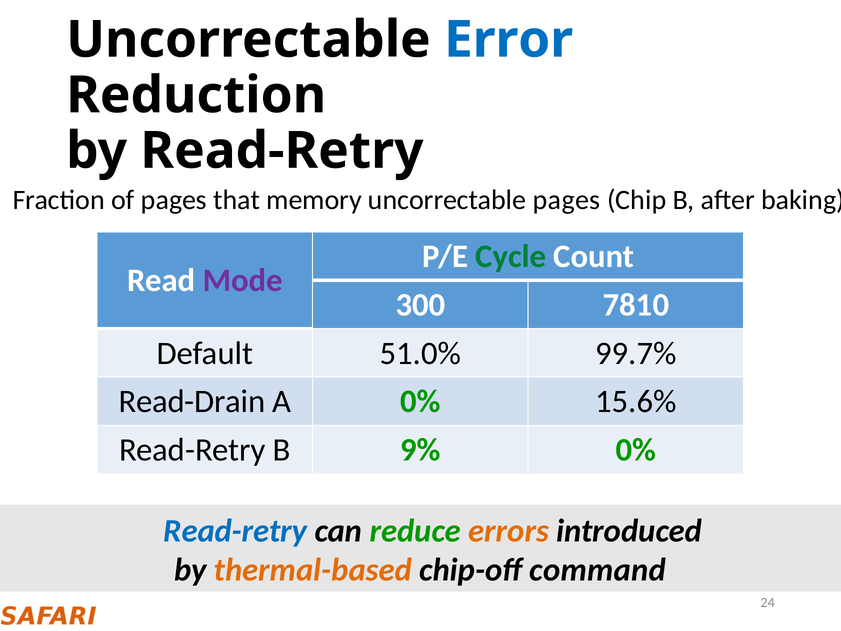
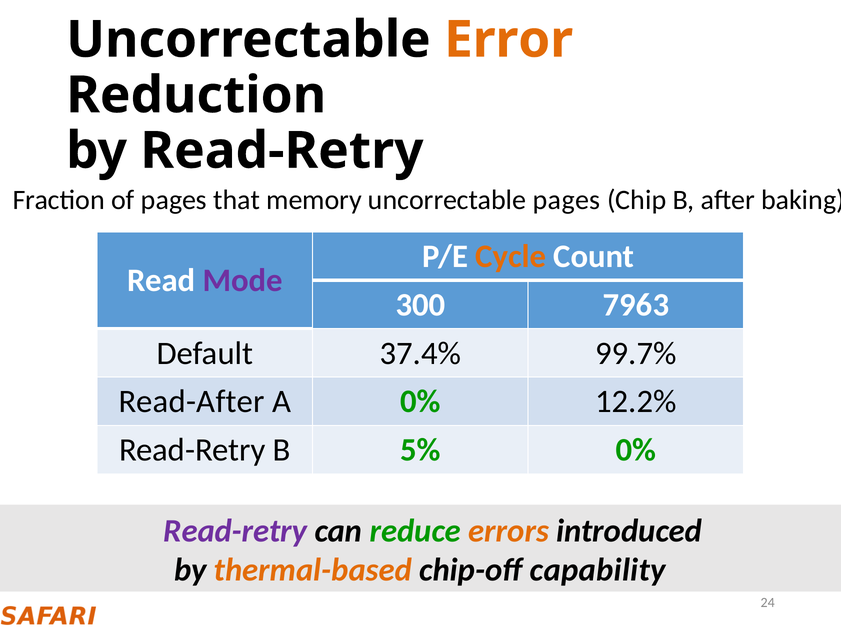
Error colour: blue -> orange
Cycle colour: green -> orange
7810: 7810 -> 7963
51.0%: 51.0% -> 37.4%
Read-Drain: Read-Drain -> Read-After
15.6%: 15.6% -> 12.2%
9%: 9% -> 5%
Read-retry at (235, 531) colour: blue -> purple
command: command -> capability
